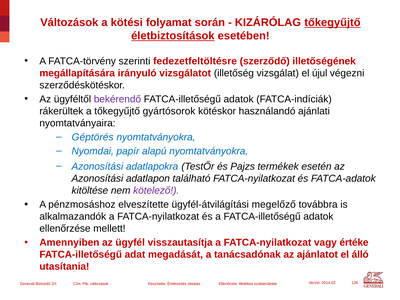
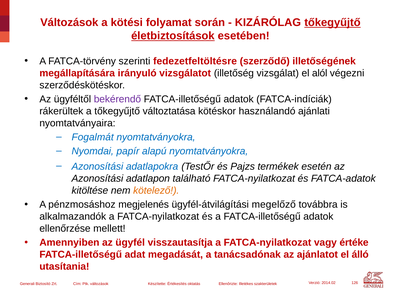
újul: újul -> alól
gyártósorok: gyártósorok -> változtatása
Géptörés: Géptörés -> Fogalmát
kötelező colour: purple -> orange
elveszítette: elveszítette -> megjelenés
